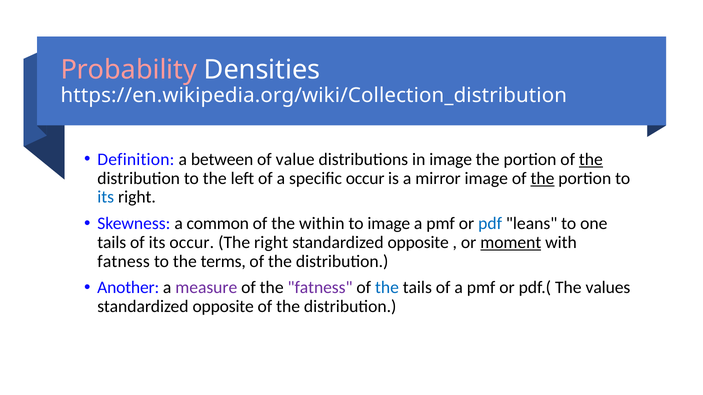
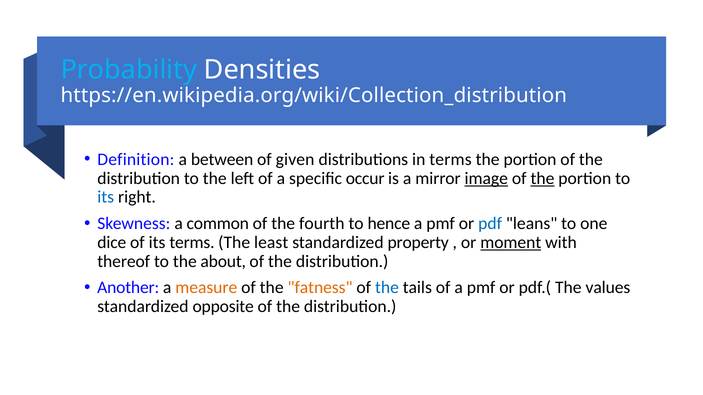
Probability colour: pink -> light blue
value: value -> given
in image: image -> terms
the at (591, 159) underline: present -> none
image at (486, 178) underline: none -> present
within: within -> fourth
to image: image -> hence
tails at (112, 243): tails -> dice
its occur: occur -> terms
The right: right -> least
opposite at (418, 243): opposite -> property
fatness at (124, 262): fatness -> thereof
terms: terms -> about
measure colour: purple -> orange
fatness at (320, 288) colour: purple -> orange
